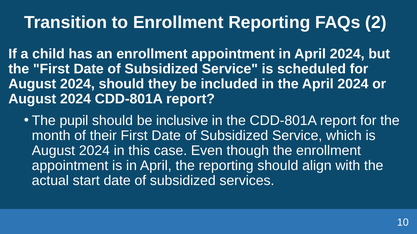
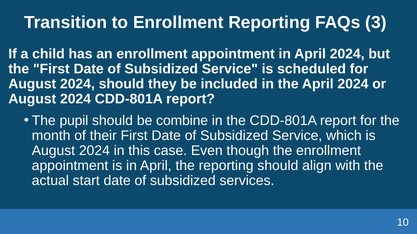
2: 2 -> 3
inclusive: inclusive -> combine
